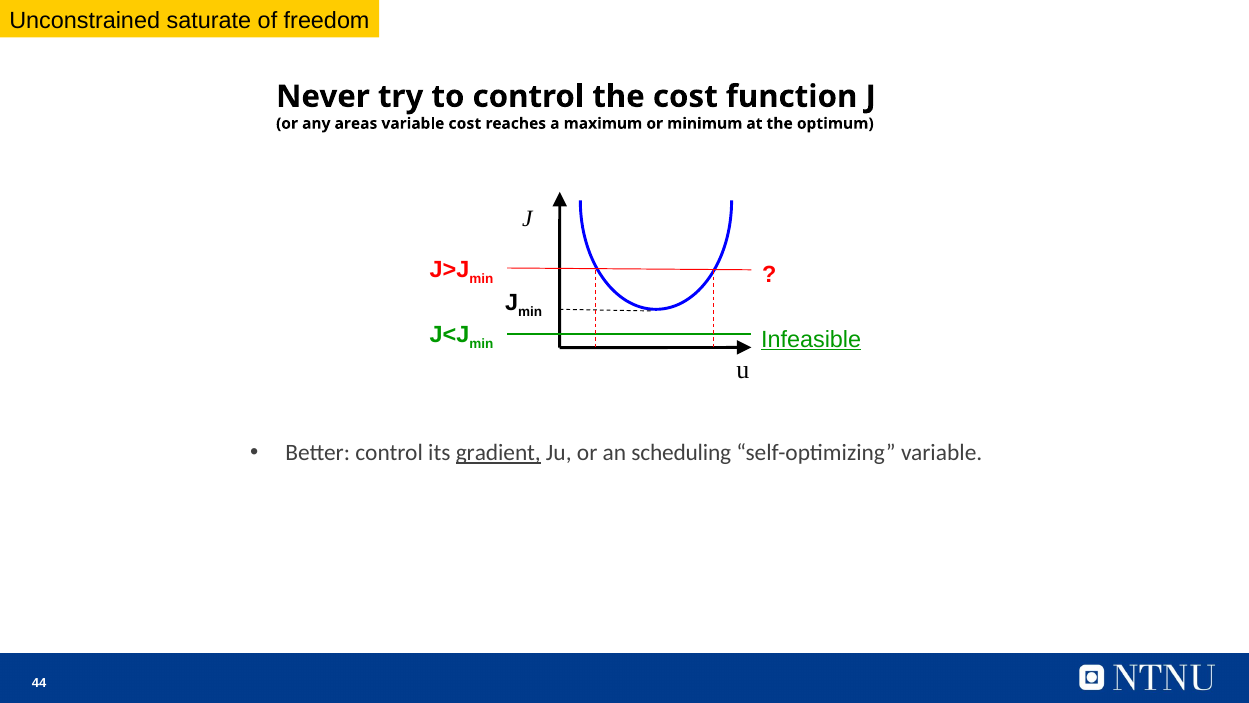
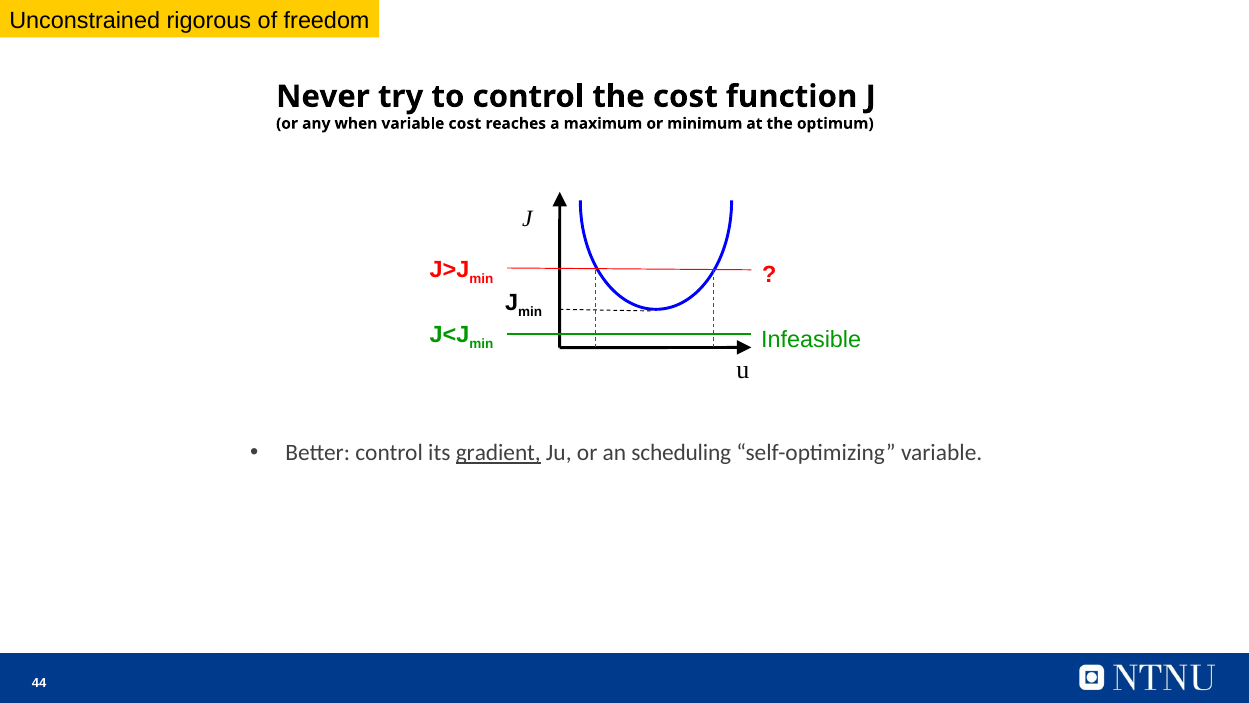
saturate: saturate -> rigorous
areas: areas -> when
Infeasible underline: present -> none
